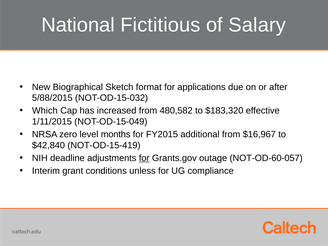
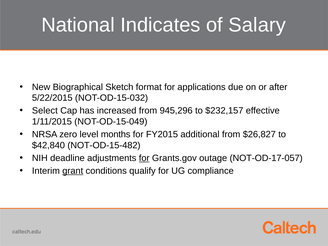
Fictitious: Fictitious -> Indicates
5/88/2015: 5/88/2015 -> 5/22/2015
Which: Which -> Select
480,582: 480,582 -> 945,296
$183,320: $183,320 -> $232,157
$16,967: $16,967 -> $26,827
NOT-OD-15-419: NOT-OD-15-419 -> NOT-OD-15-482
NOT-OD-60-057: NOT-OD-60-057 -> NOT-OD-17-057
grant underline: none -> present
unless: unless -> qualify
